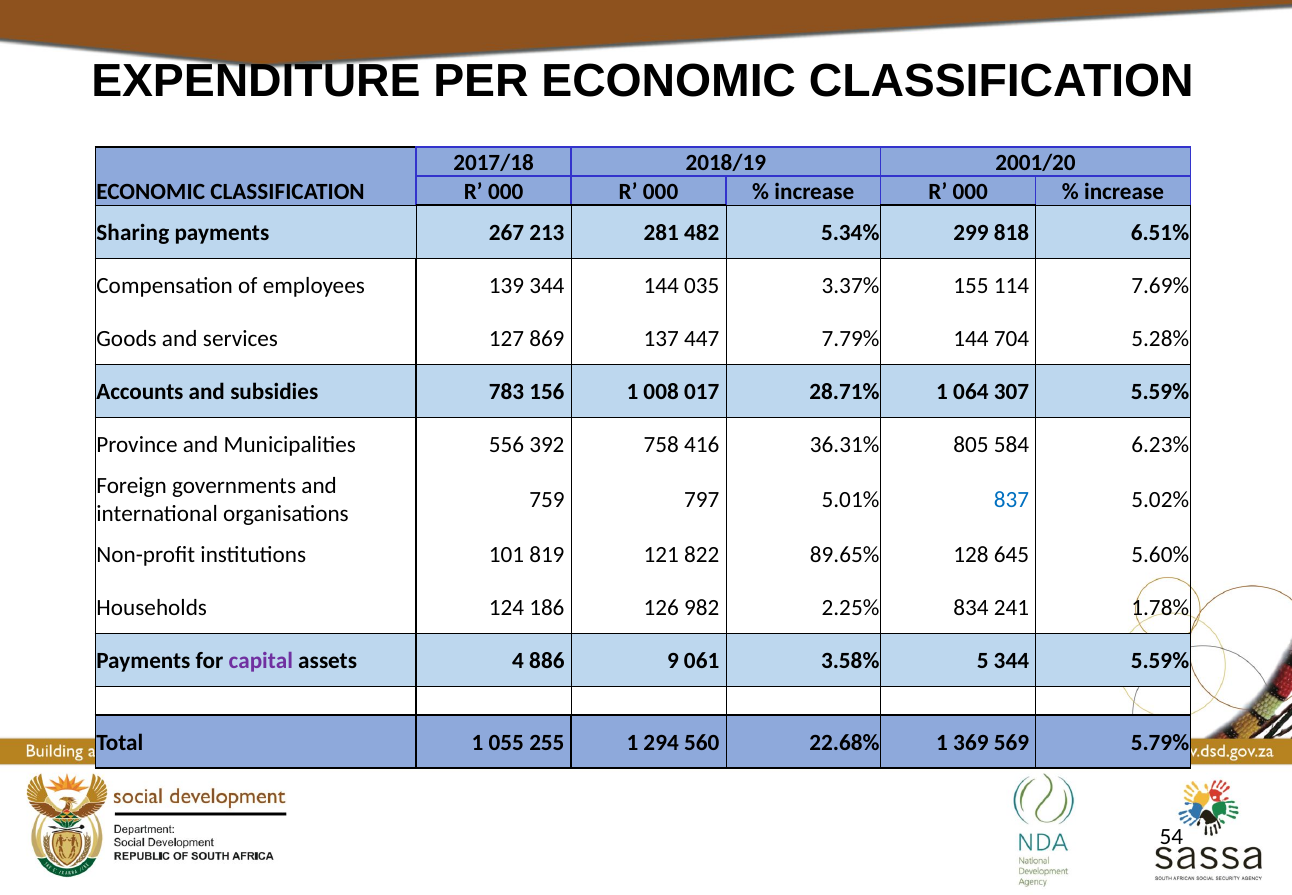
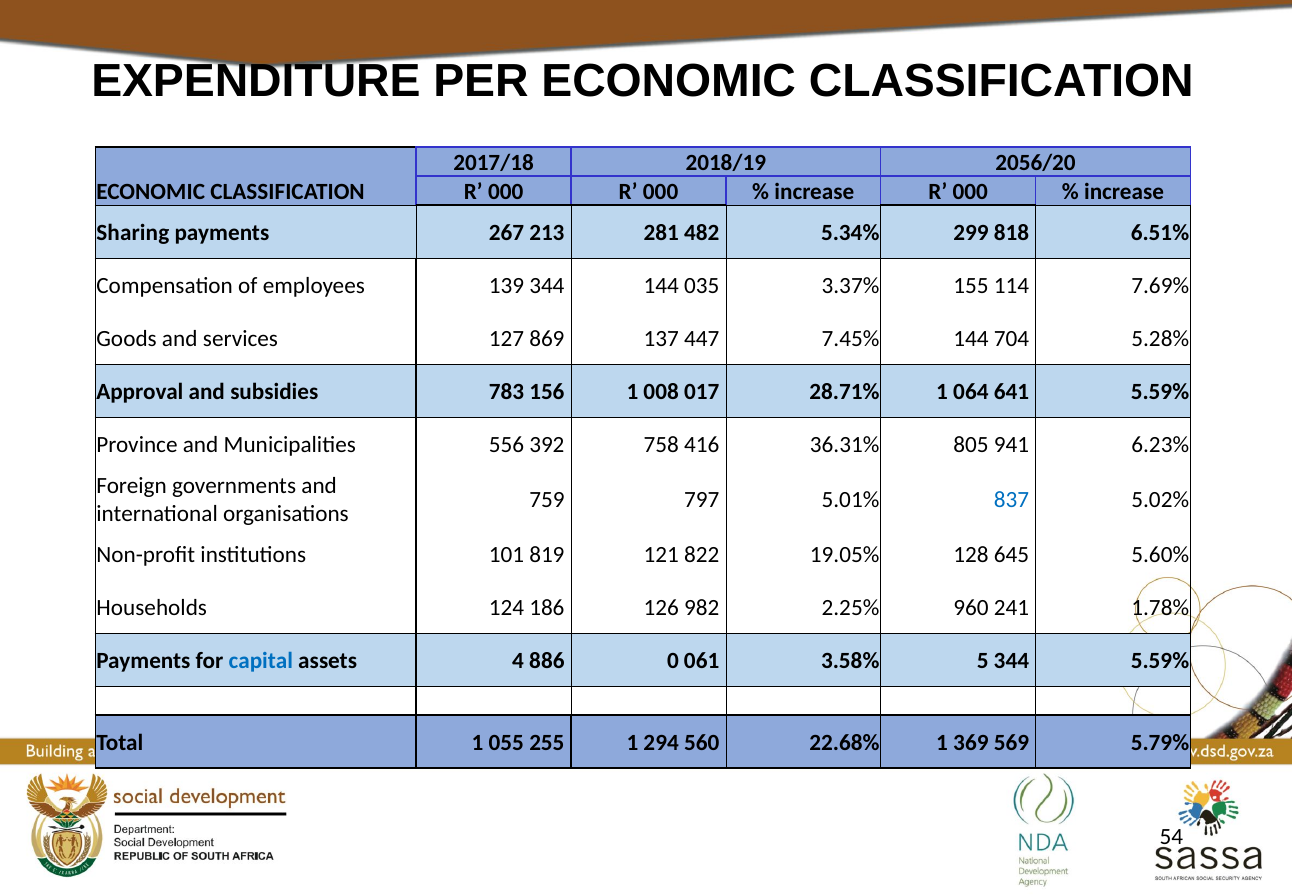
2001/20: 2001/20 -> 2056/20
7.79%: 7.79% -> 7.45%
Accounts: Accounts -> Approval
307: 307 -> 641
584: 584 -> 941
89.65%: 89.65% -> 19.05%
834: 834 -> 960
capital colour: purple -> blue
9: 9 -> 0
